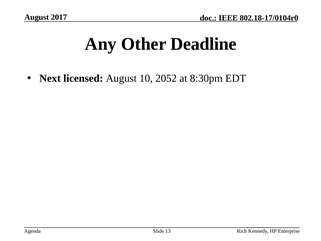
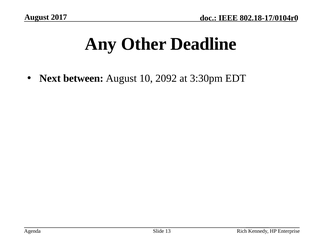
licensed: licensed -> between
2052: 2052 -> 2092
8:30pm: 8:30pm -> 3:30pm
